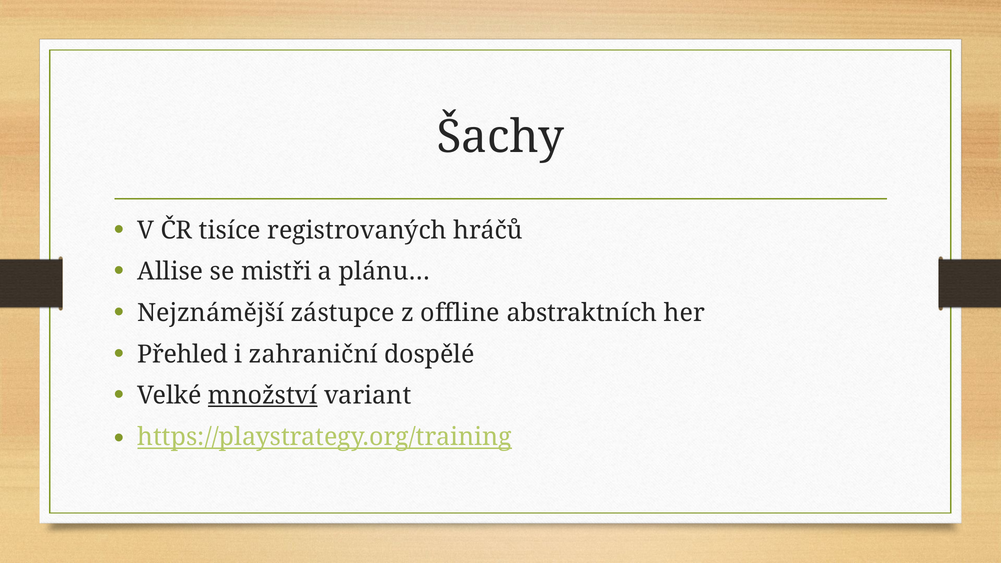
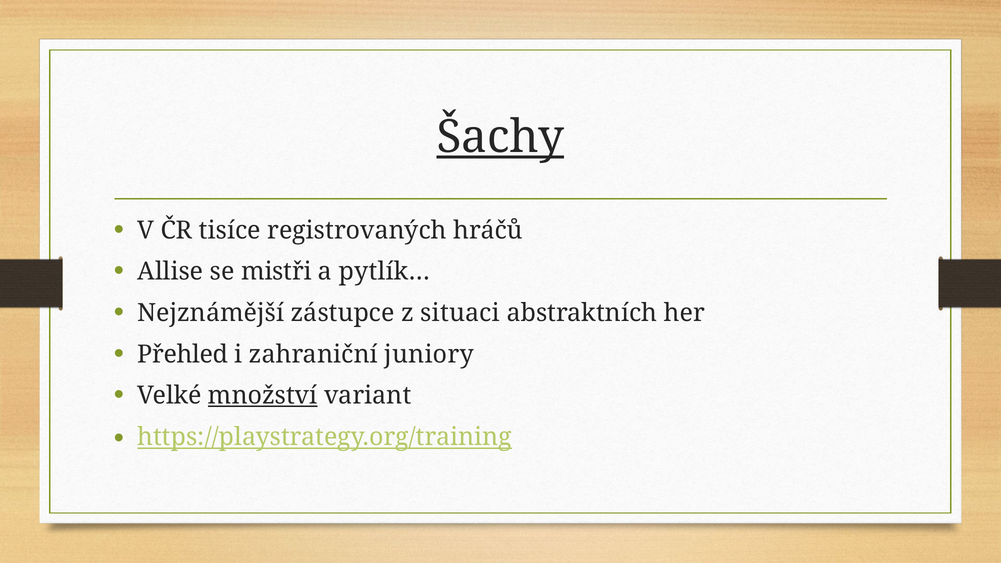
Šachy underline: none -> present
plánu…: plánu… -> pytlík…
offline: offline -> situaci
dospělé: dospělé -> juniory
